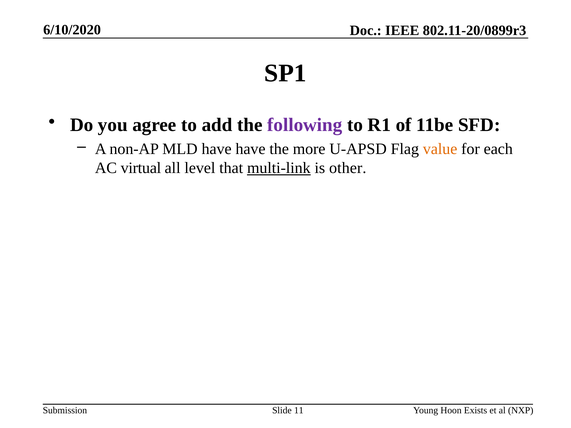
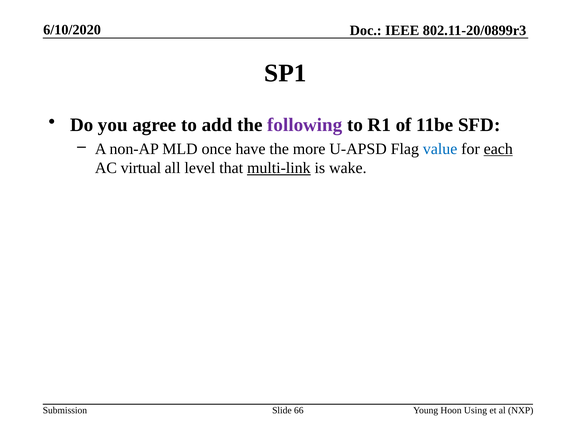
MLD have: have -> once
value colour: orange -> blue
each underline: none -> present
other: other -> wake
11: 11 -> 66
Exists: Exists -> Using
